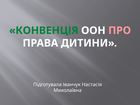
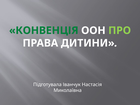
ПРО colour: pink -> light green
